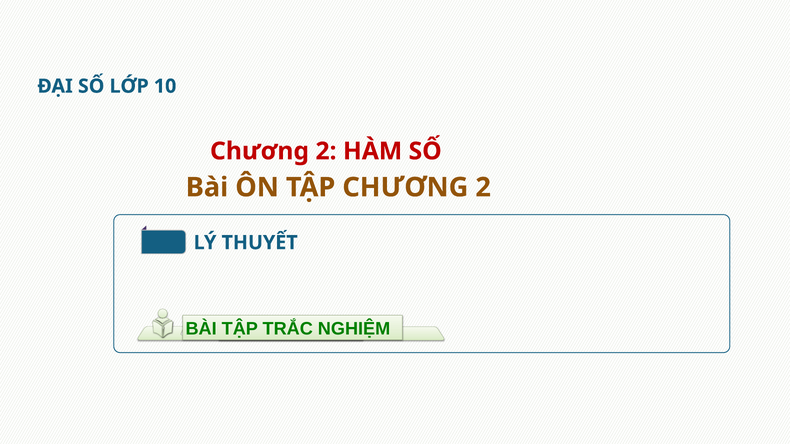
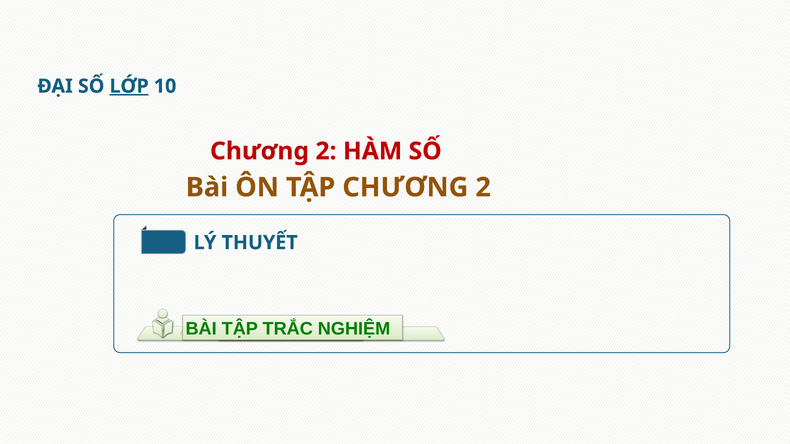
LỚP underline: none -> present
